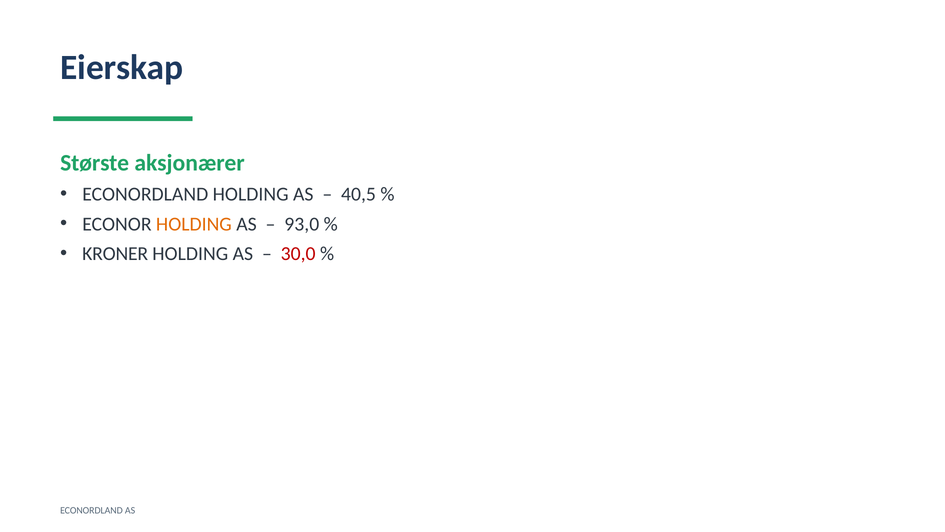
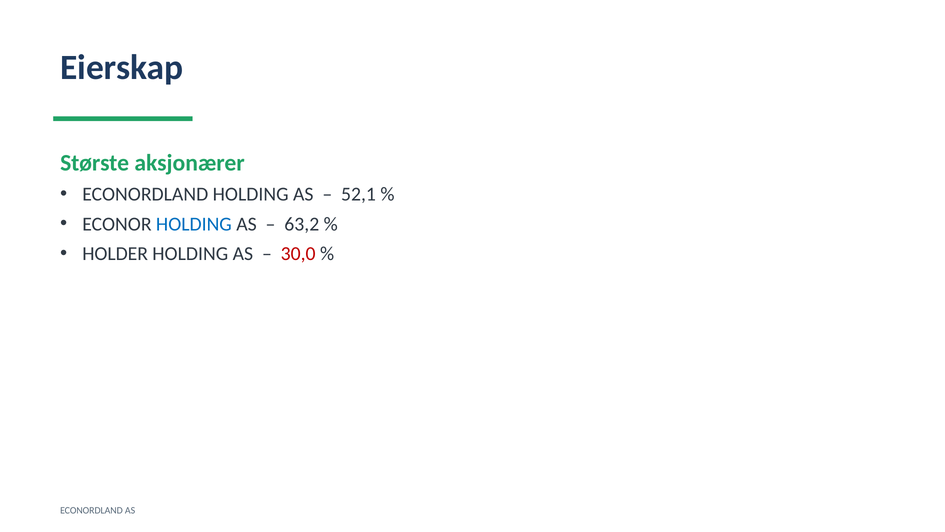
40,5: 40,5 -> 52,1
HOLDING at (194, 224) colour: orange -> blue
93,0: 93,0 -> 63,2
KRONER: KRONER -> HOLDER
